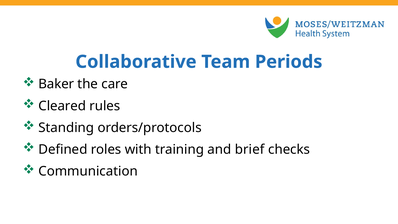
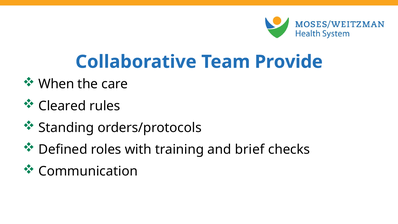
Periods: Periods -> Provide
Baker: Baker -> When
